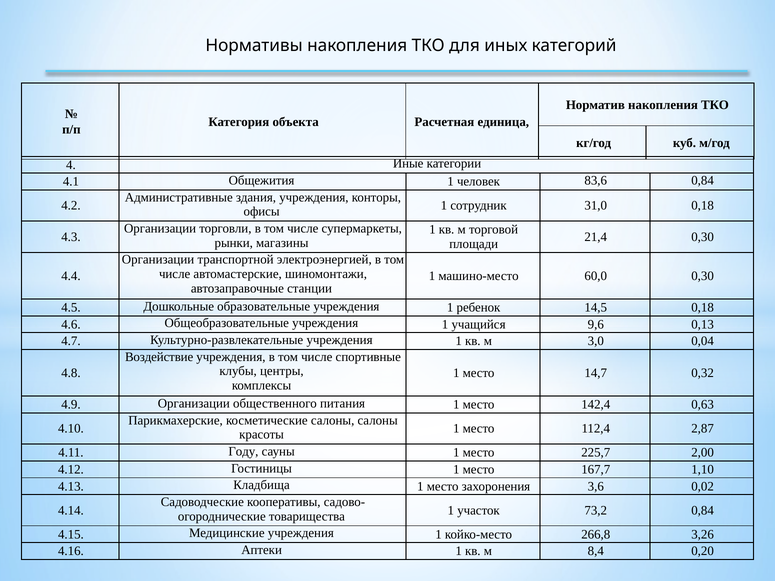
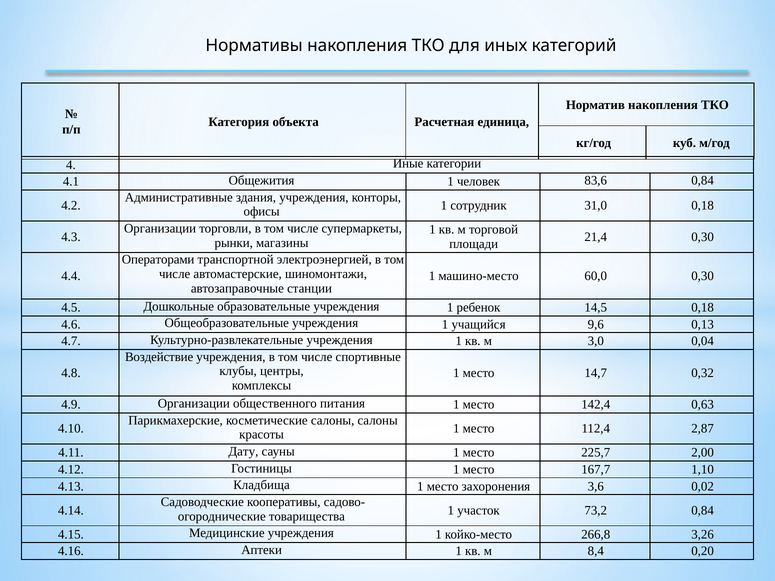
Организации at (158, 260): Организации -> Операторами
Году: Году -> Дату
